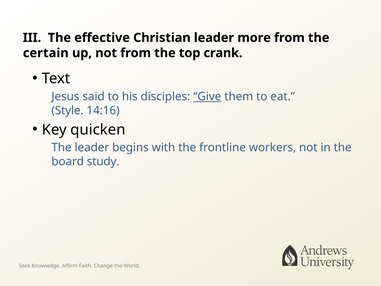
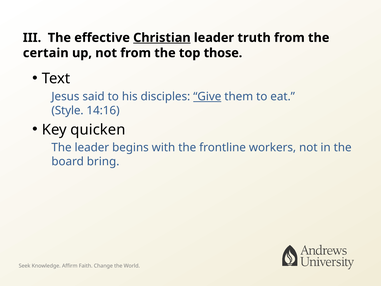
Christian underline: none -> present
more: more -> truth
crank: crank -> those
study: study -> bring
